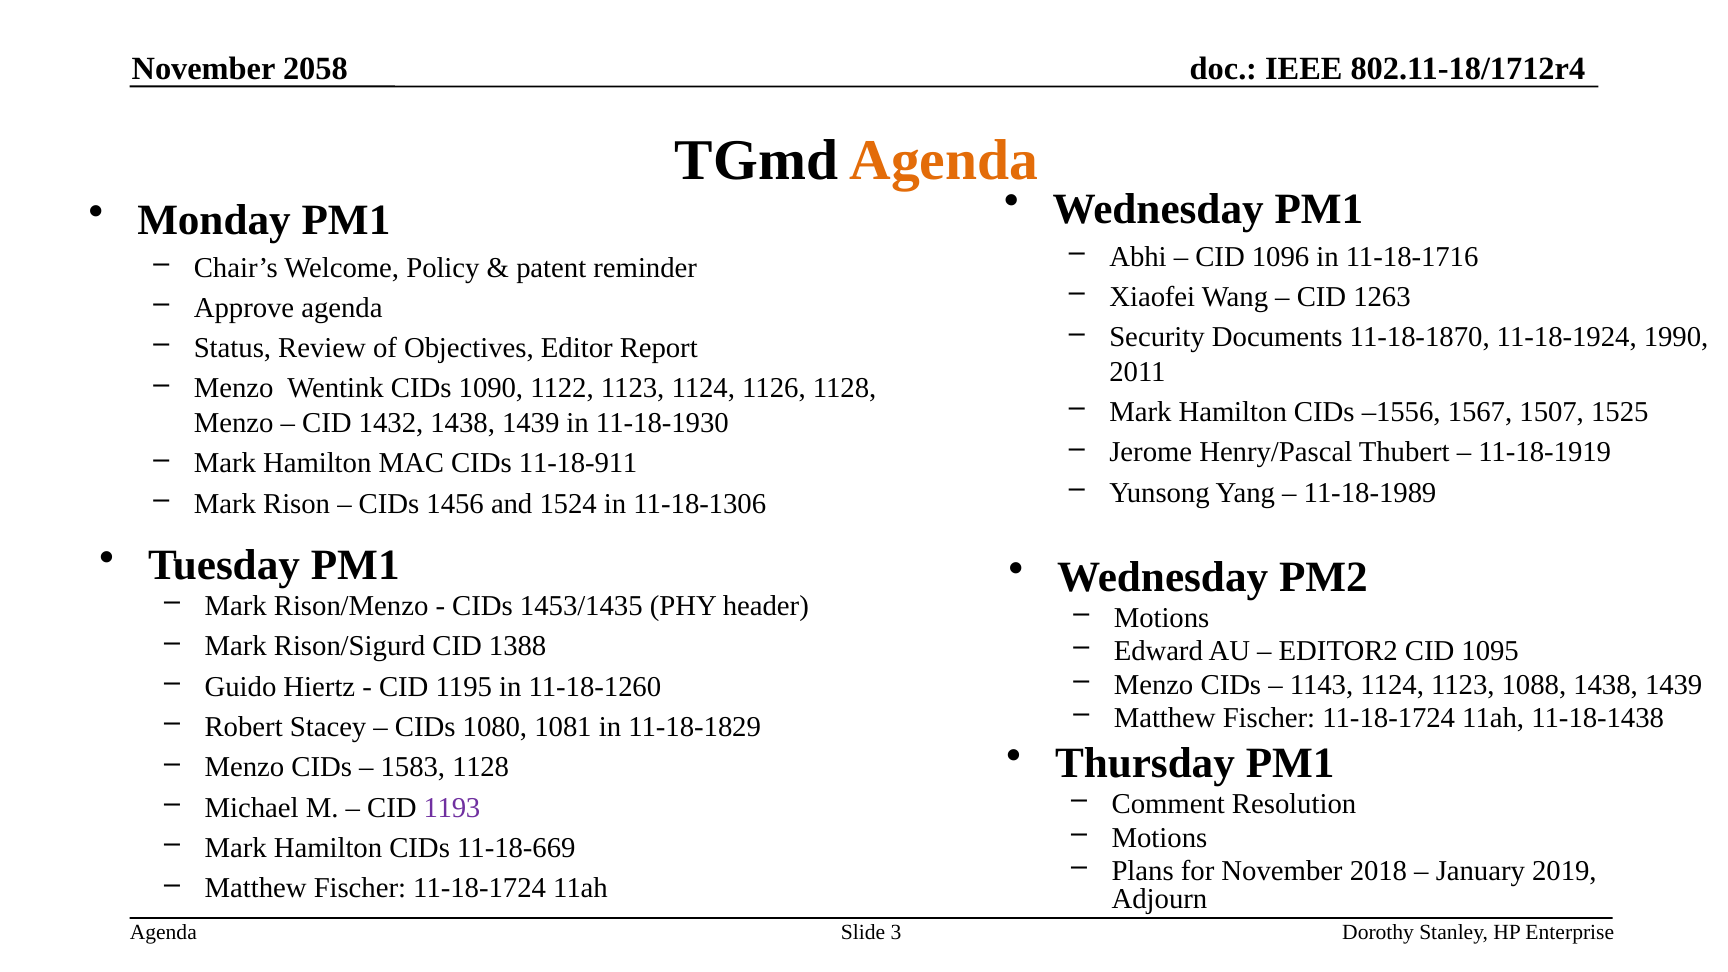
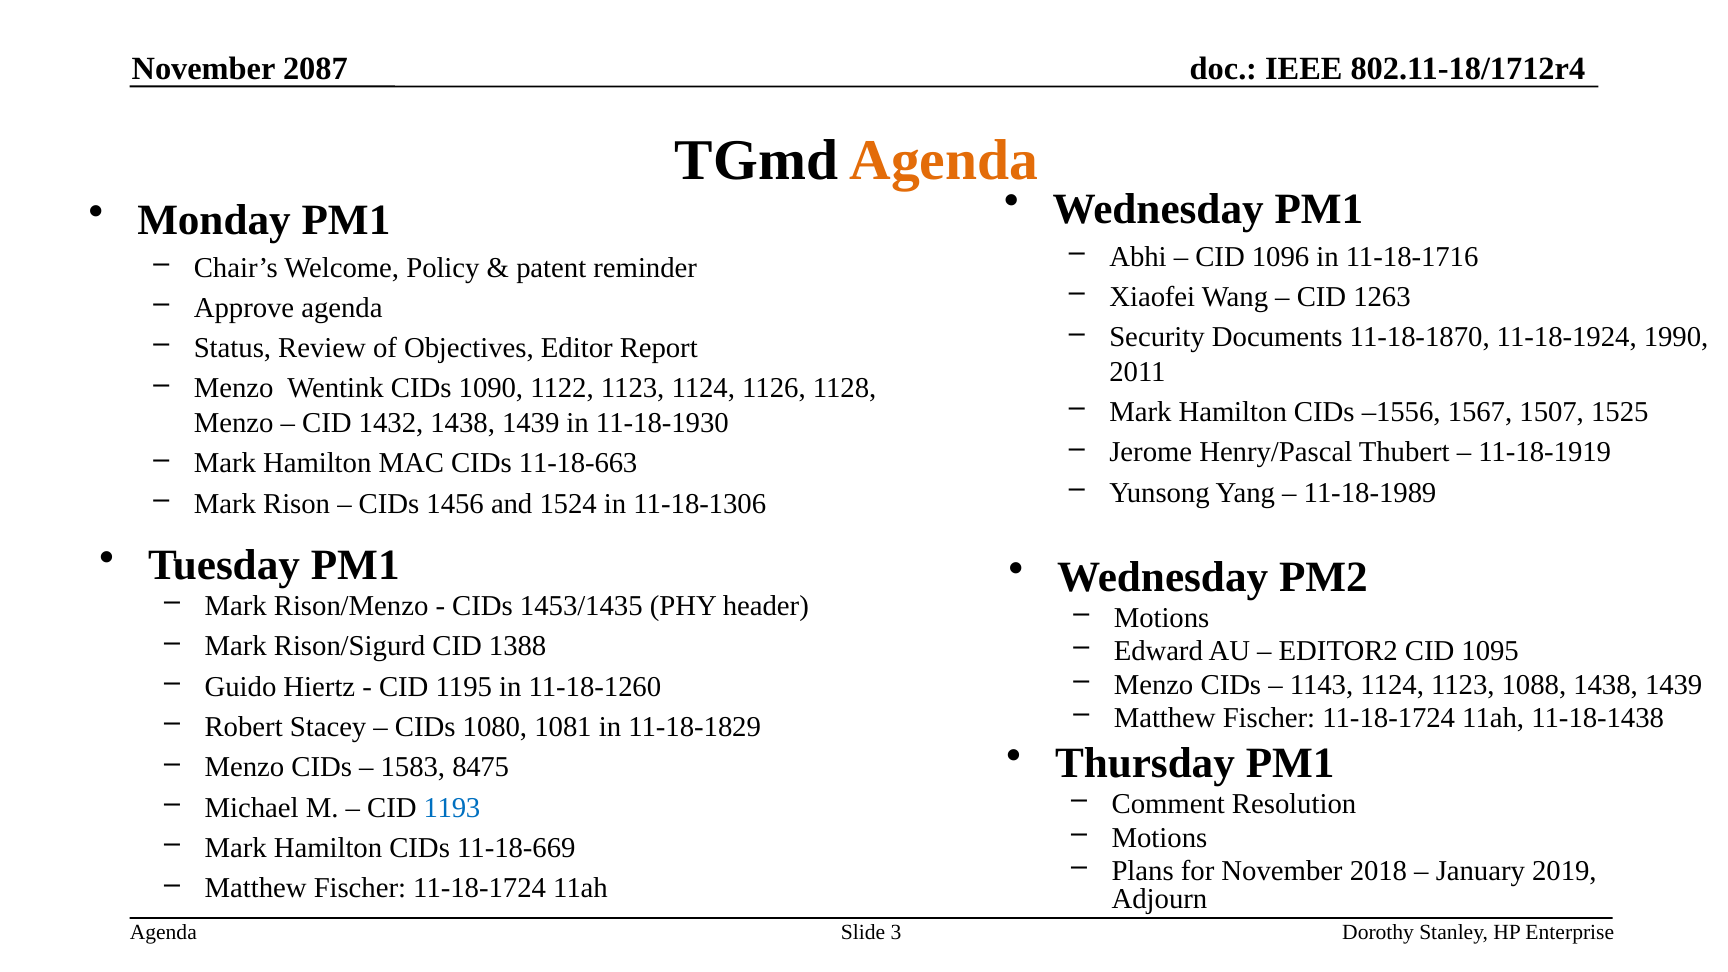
2058: 2058 -> 2087
11-18-911: 11-18-911 -> 11-18-663
1583 1128: 1128 -> 8475
1193 colour: purple -> blue
